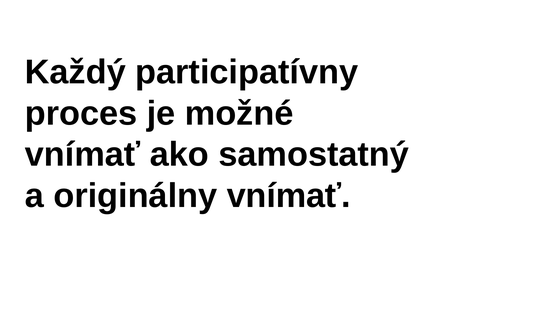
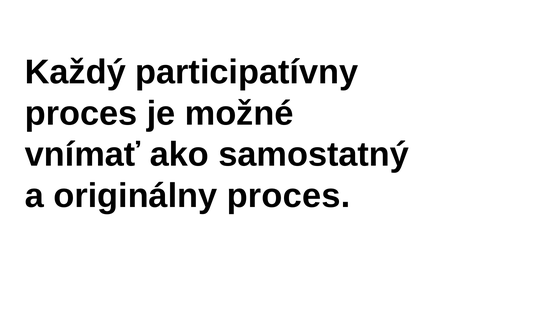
originálny vnímať: vnímať -> proces
